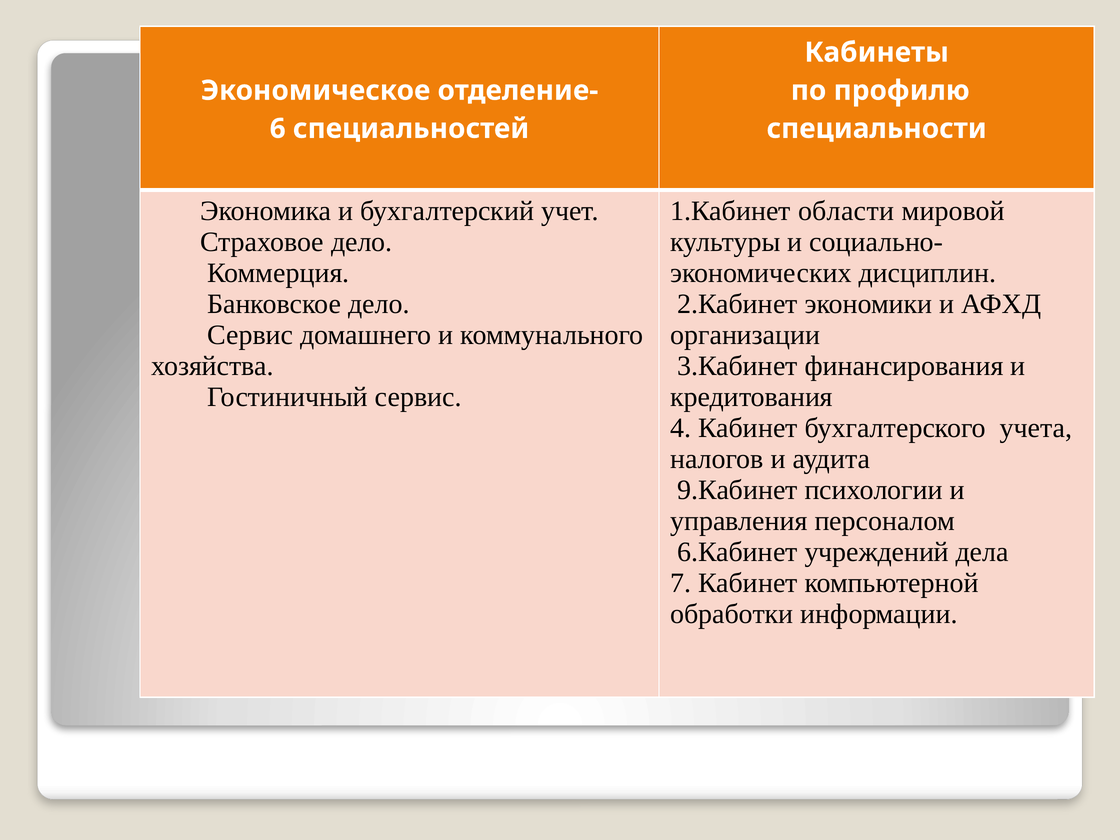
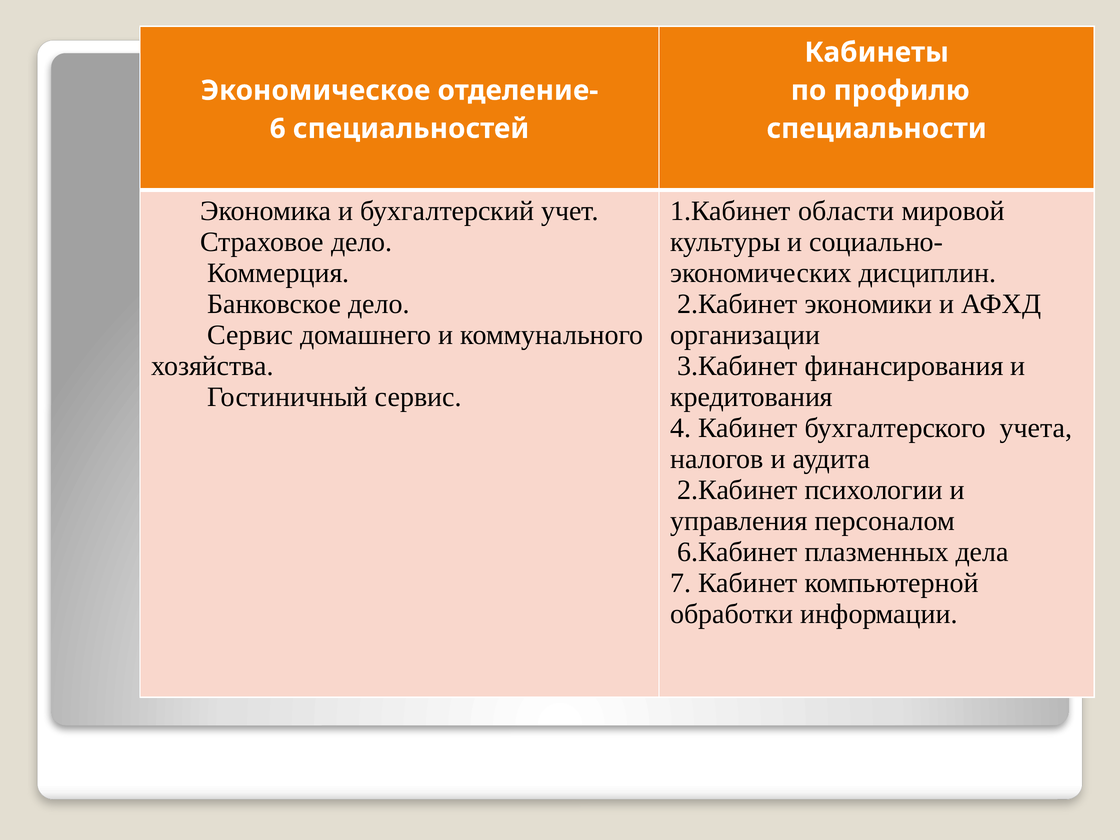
9.Кабинет at (737, 490): 9.Кабинет -> 2.Кабинет
учреждений: учреждений -> плазменных
